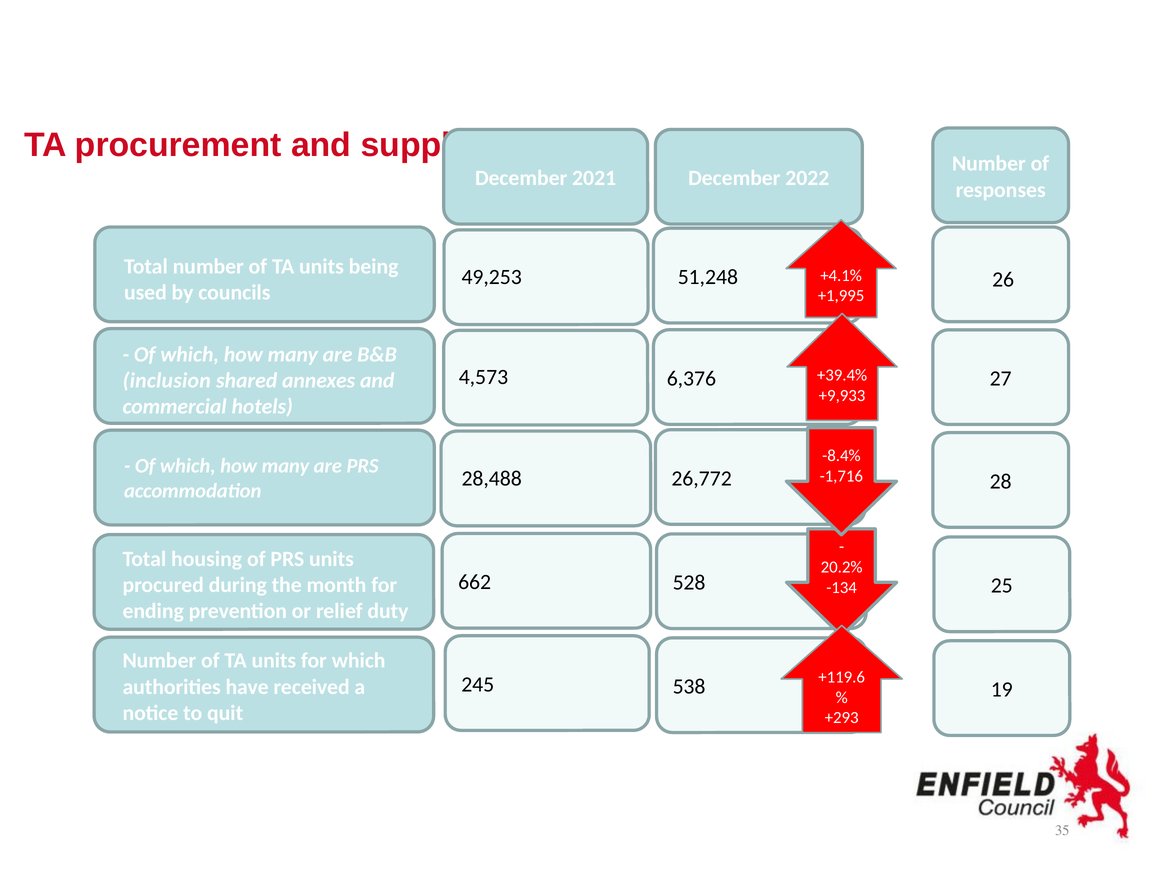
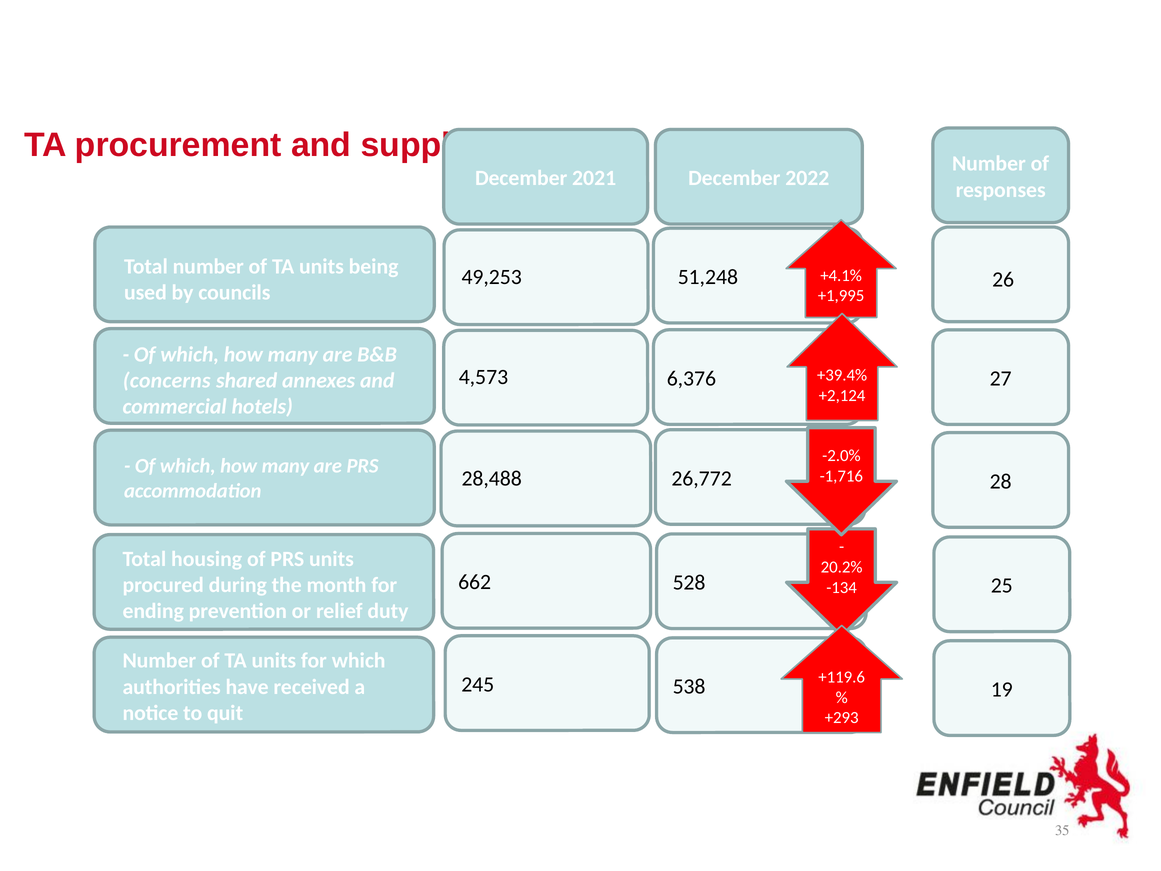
inclusion: inclusion -> concerns
+9,933: +9,933 -> +2,124
-8.4%: -8.4% -> -2.0%
